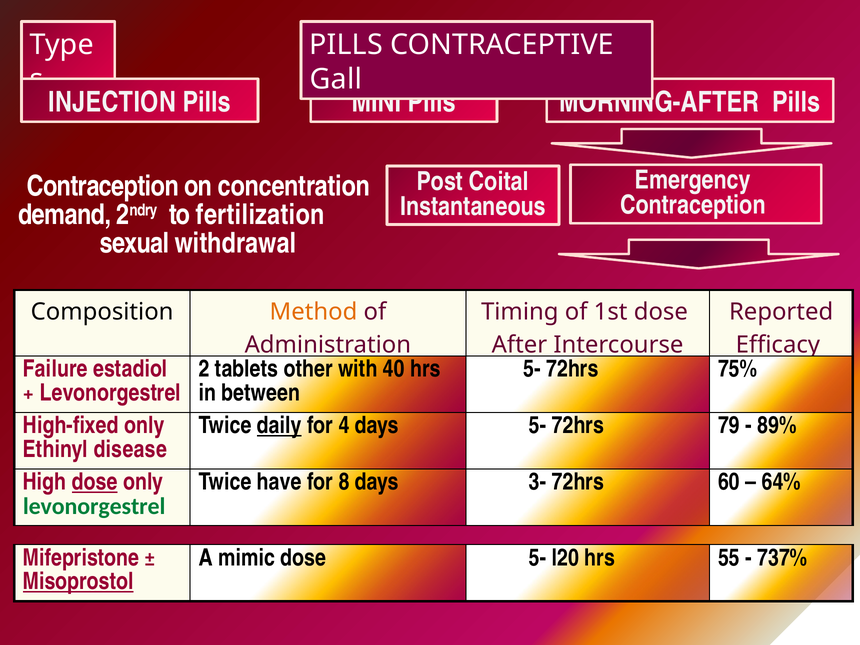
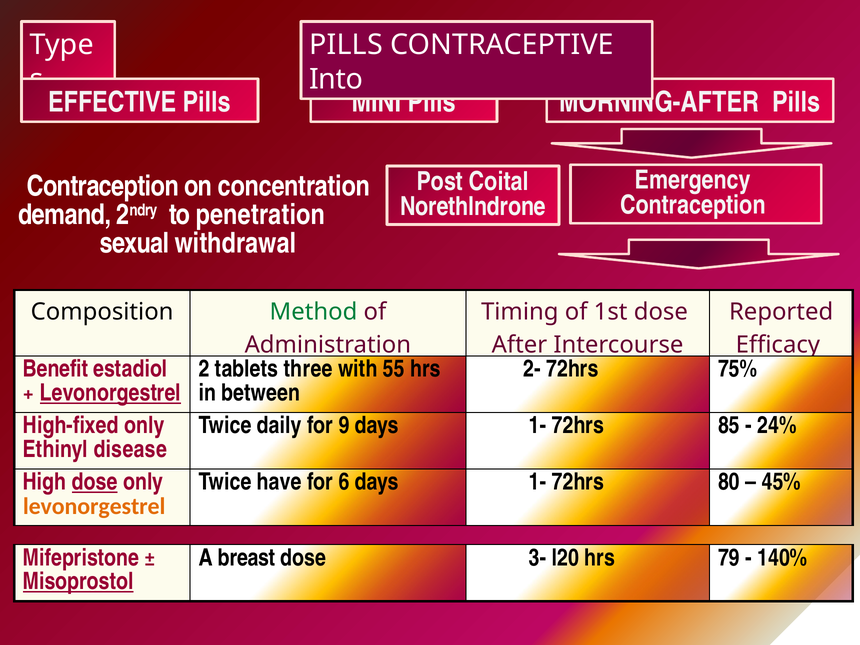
Gall: Gall -> Into
INJECTION: INJECTION -> EFFECTIVE
Instantaneous: Instantaneous -> Norethlndrone
fertilization: fertilization -> penetration
Method colour: orange -> green
Failure: Failure -> Benefit
other: other -> three
40: 40 -> 55
5- at (532, 369): 5- -> 2-
Levonorgestrel at (110, 393) underline: none -> present
daily underline: present -> none
4: 4 -> 9
5- at (538, 425): 5- -> 1-
79: 79 -> 85
89%: 89% -> 24%
8: 8 -> 6
3- at (538, 482): 3- -> 1-
60: 60 -> 80
64%: 64% -> 45%
levonorgestrel at (94, 507) colour: green -> orange
mimic: mimic -> breast
dose 5-: 5- -> 3-
55: 55 -> 79
737%: 737% -> 140%
